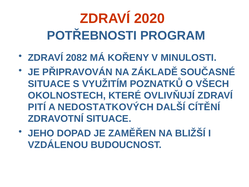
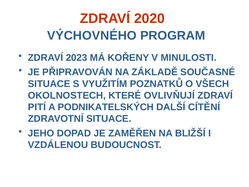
POTŘEBNOSTI: POTŘEBNOSTI -> VÝCHOVNÉHO
2082: 2082 -> 2023
NEDOSTATKOVÝCH: NEDOSTATKOVÝCH -> PODNIKATELSKÝCH
